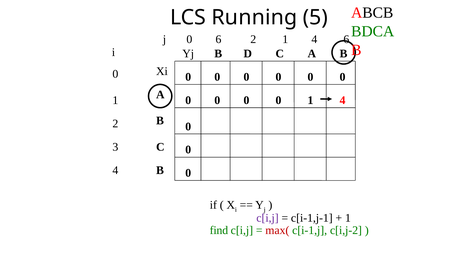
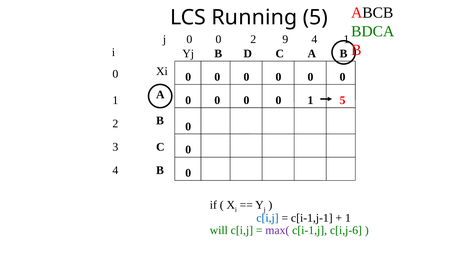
j 0 6: 6 -> 0
2 1: 1 -> 9
4 6: 6 -> 1
0 1 4: 4 -> 5
c[i,j at (268, 218) colour: purple -> blue
find: find -> will
max( colour: red -> purple
c[i,j-2: c[i,j-2 -> c[i,j-6
